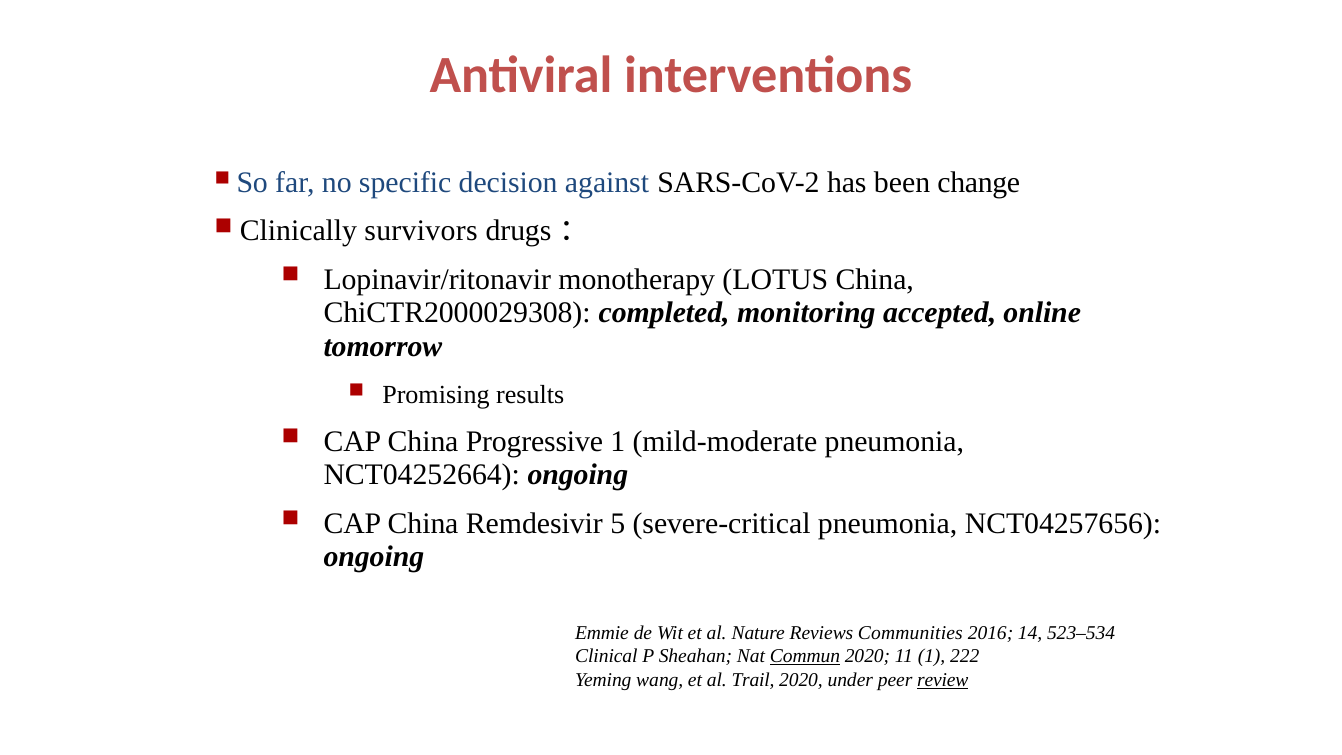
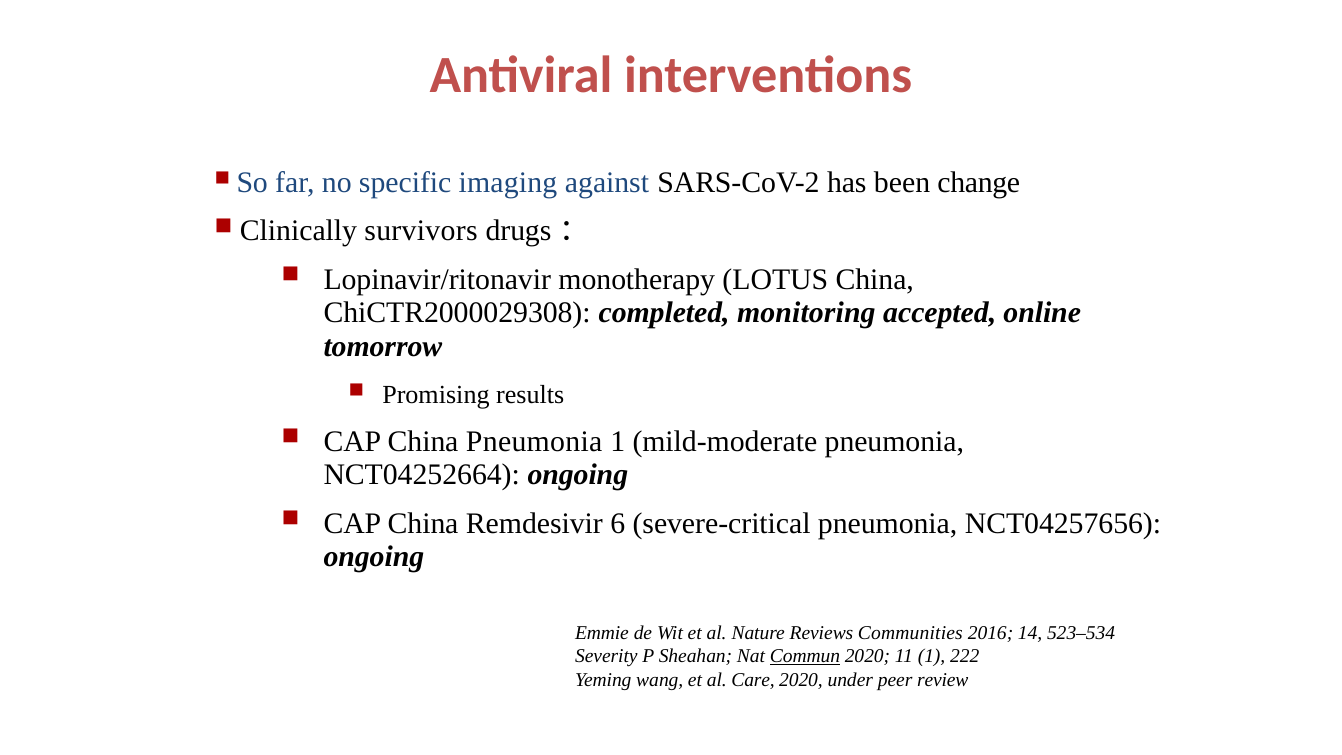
decision: decision -> imaging
China Progressive: Progressive -> Pneumonia
5: 5 -> 6
Clinical: Clinical -> Severity
Trail: Trail -> Care
review underline: present -> none
